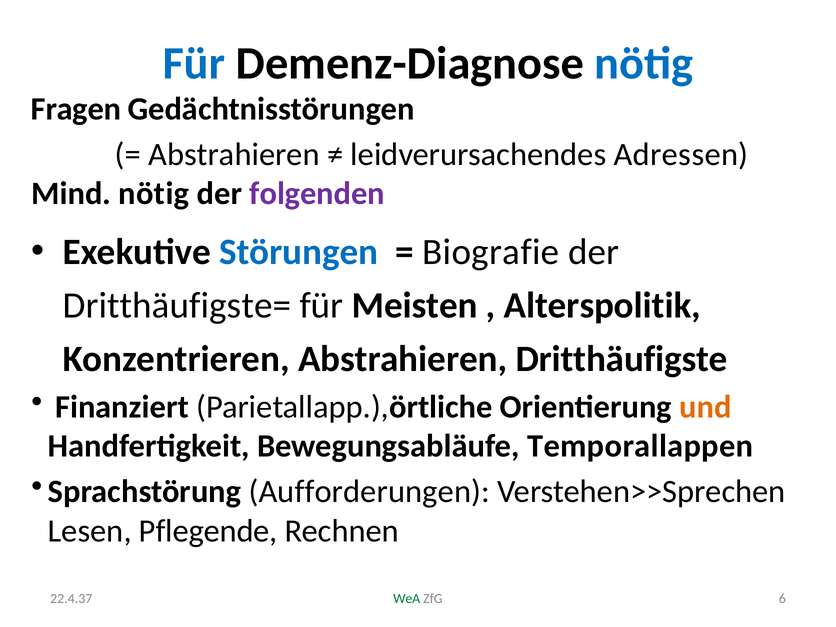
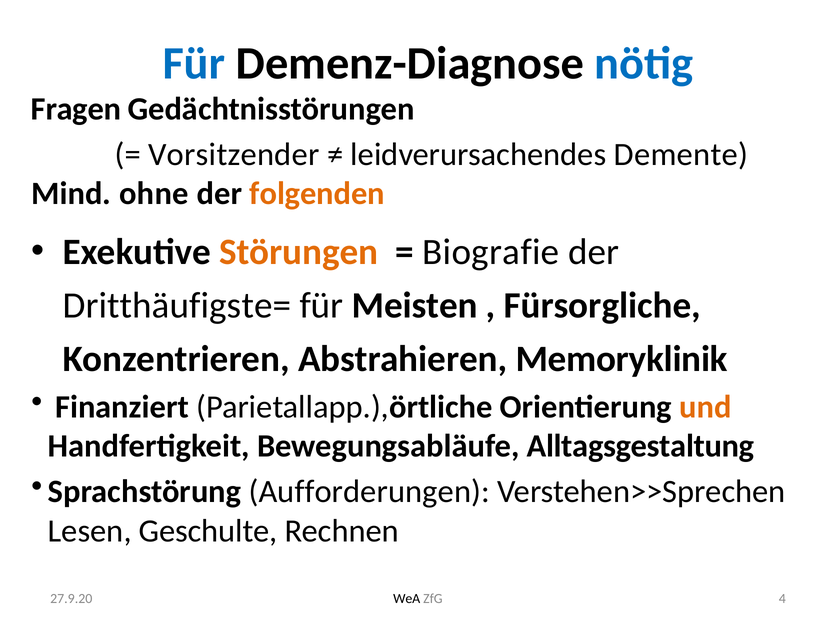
Abstrahieren at (234, 155): Abstrahieren -> Vorsitzender
Adressen: Adressen -> Demente
Mind nötig: nötig -> ohne
folgenden colour: purple -> orange
Störungen colour: blue -> orange
Alterspolitik: Alterspolitik -> Fürsorgliche
Dritthäufigste: Dritthäufigste -> Memoryklinik
Temporallappen: Temporallappen -> Alltagsgestaltung
Pflegende: Pflegende -> Geschulte
WeA colour: green -> black
6: 6 -> 4
22.4.37: 22.4.37 -> 27.9.20
